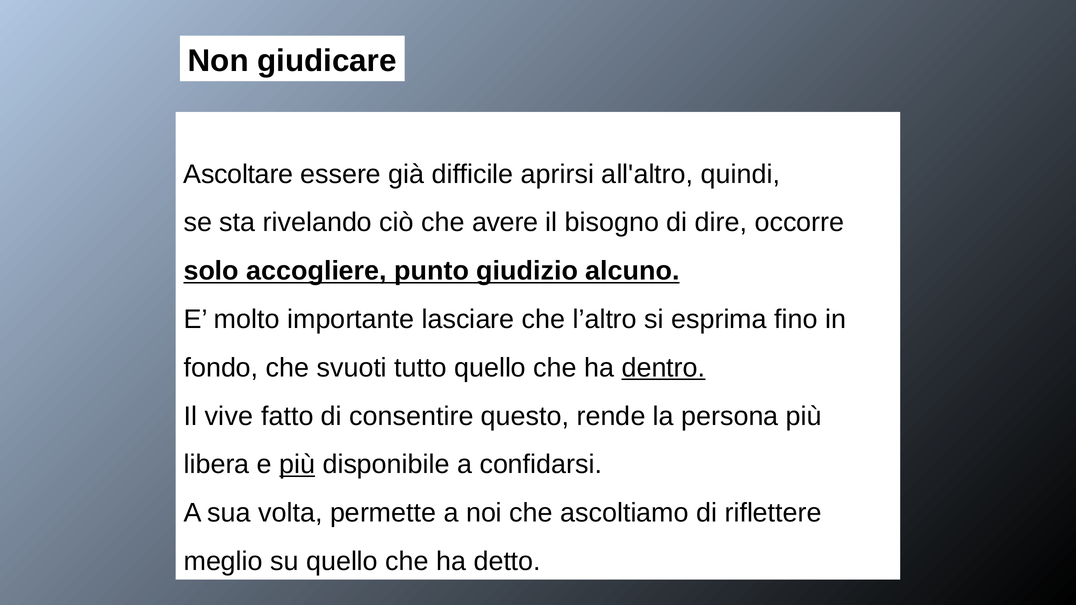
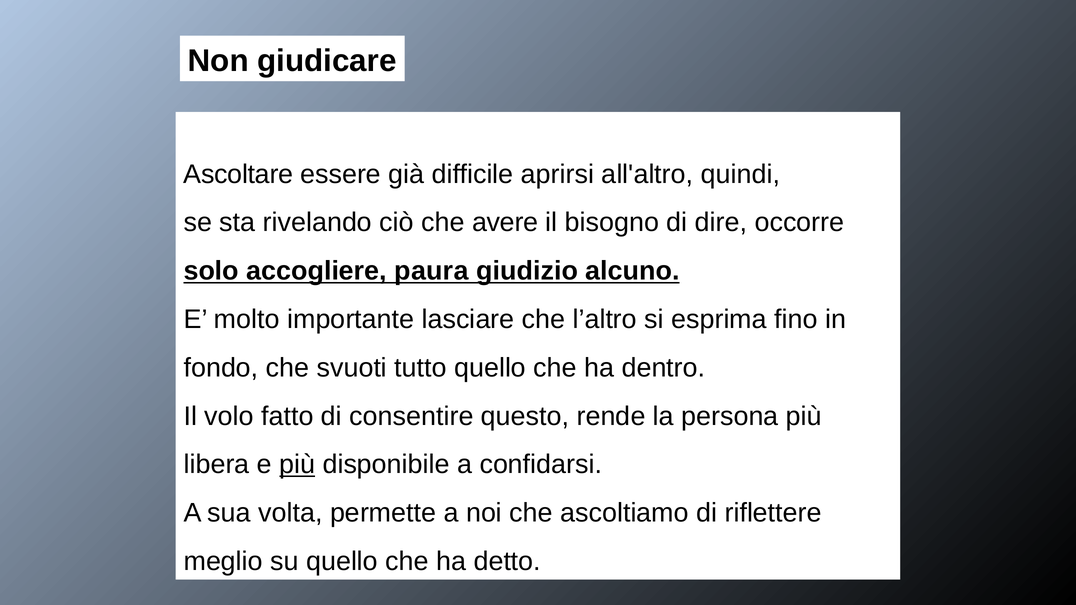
punto: punto -> paura
dentro underline: present -> none
vive: vive -> volo
